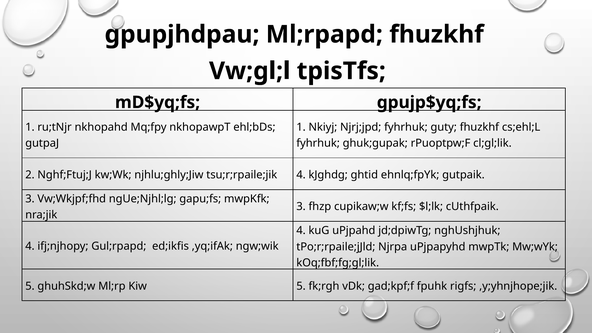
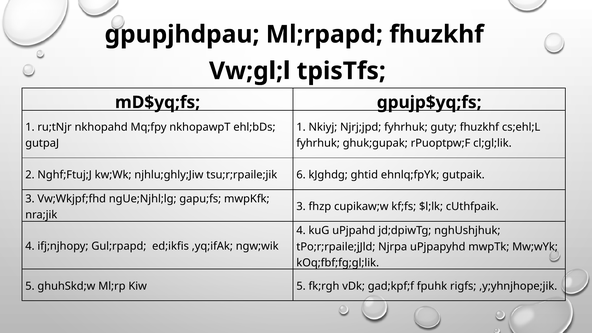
tsu;r;rpaile;jik 4: 4 -> 6
